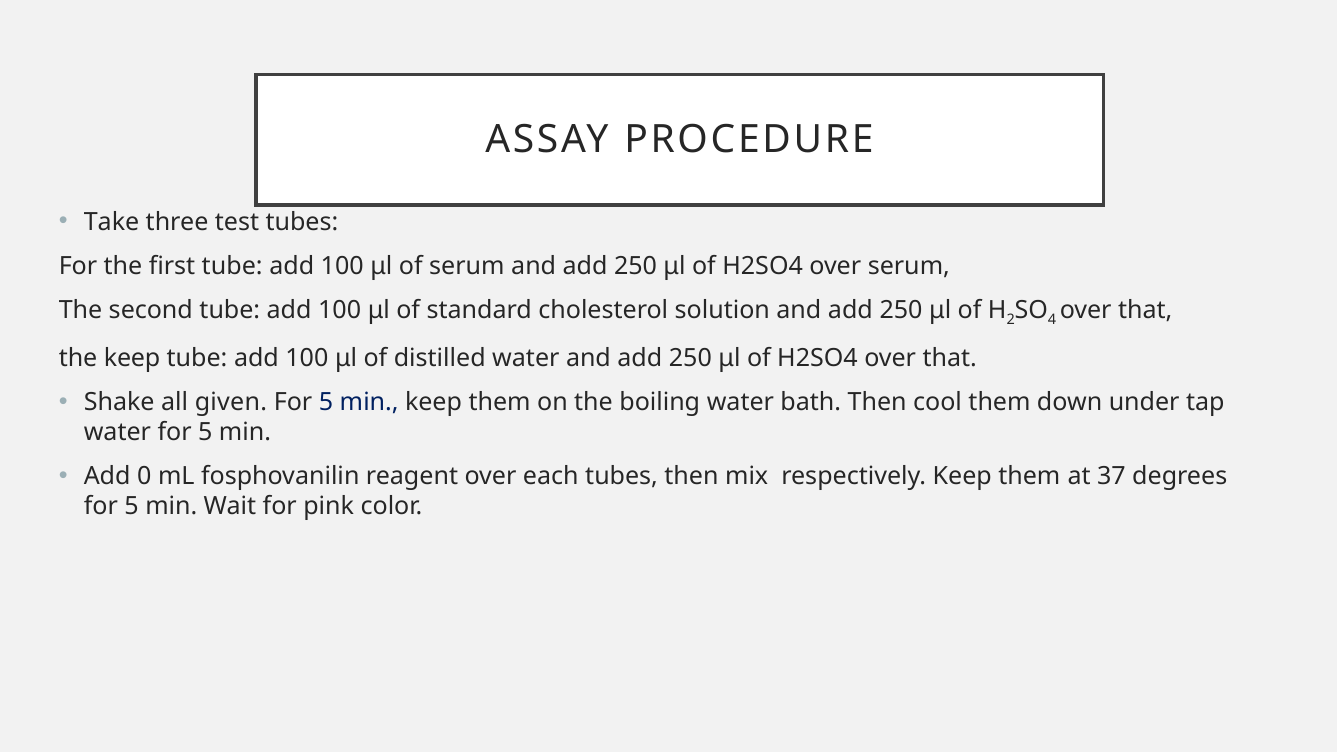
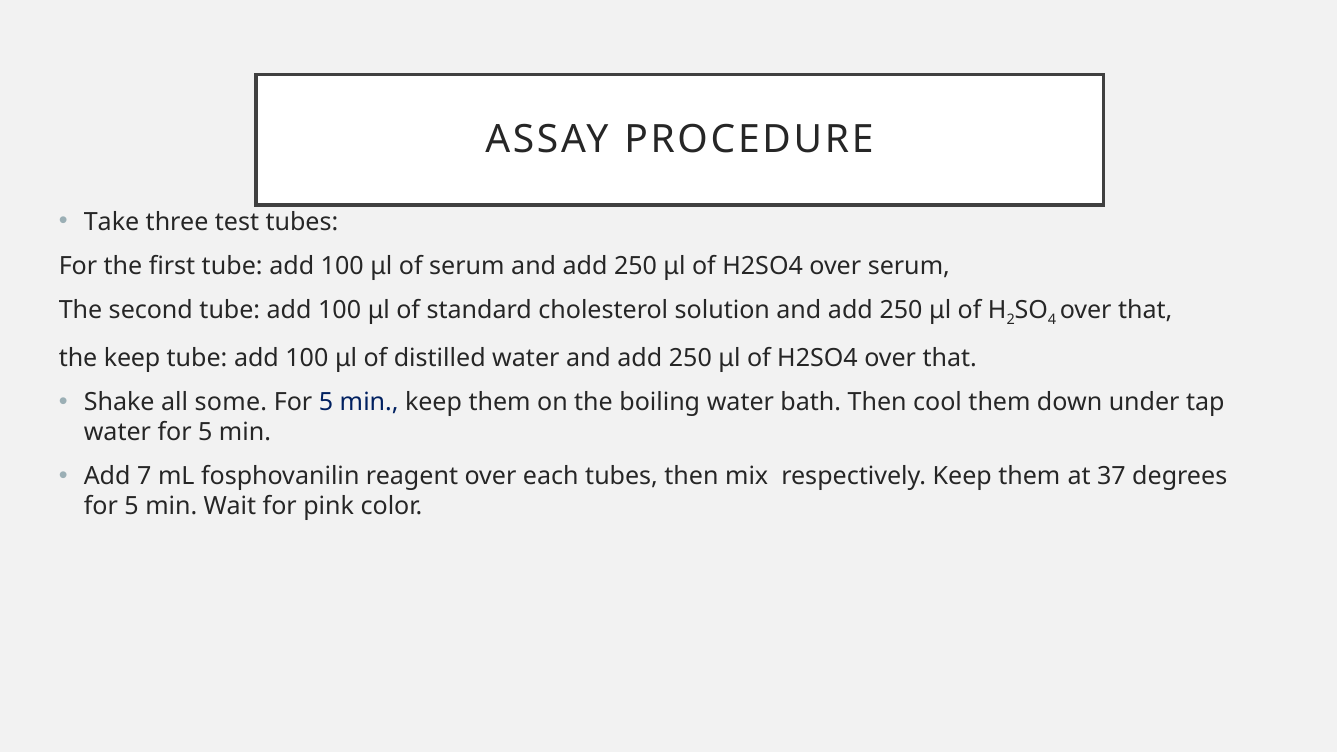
given: given -> some
0: 0 -> 7
